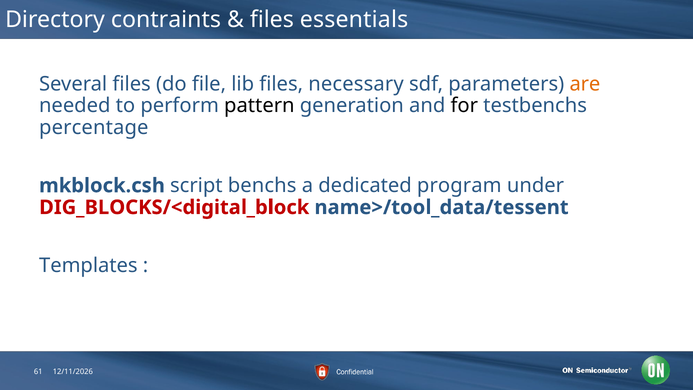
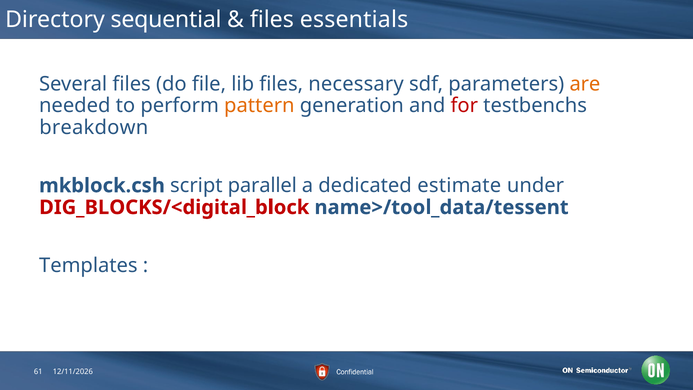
contraints: contraints -> sequential
pattern colour: black -> orange
for colour: black -> red
percentage: percentage -> breakdown
benchs: benchs -> parallel
program: program -> estimate
